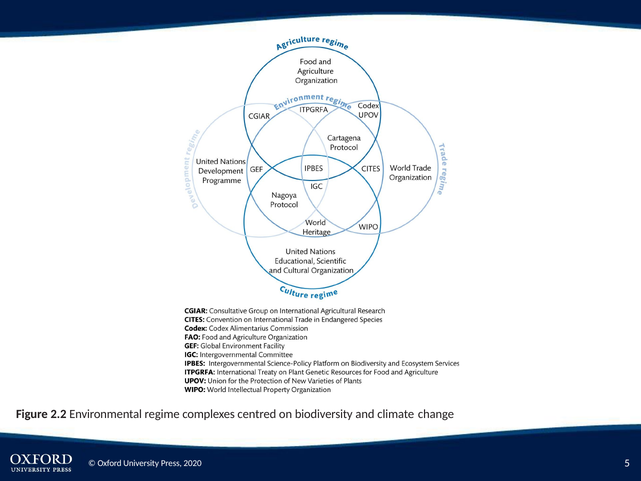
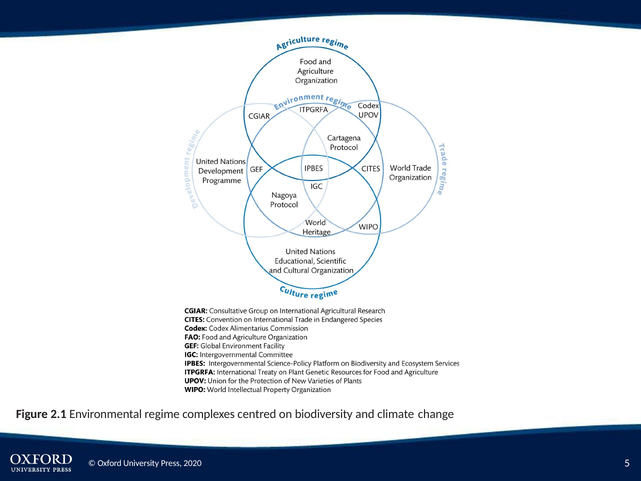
2.2: 2.2 -> 2.1
